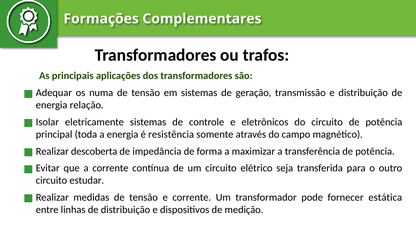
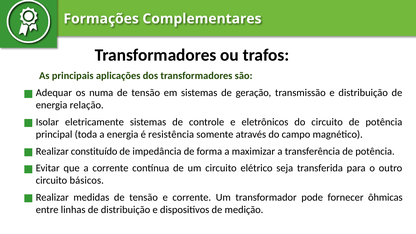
descoberta: descoberta -> constituído
estudar: estudar -> básicos
estática: estática -> ôhmicas
